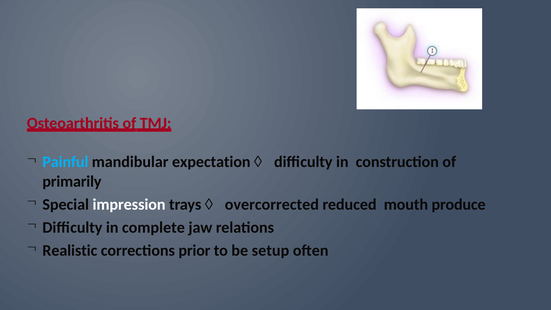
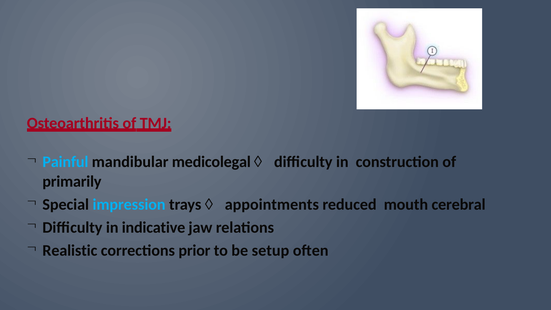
expectation: expectation -> medicolegal
impression colour: white -> light blue
overcorrected: overcorrected -> appointments
produce: produce -> cerebral
complete: complete -> indicative
